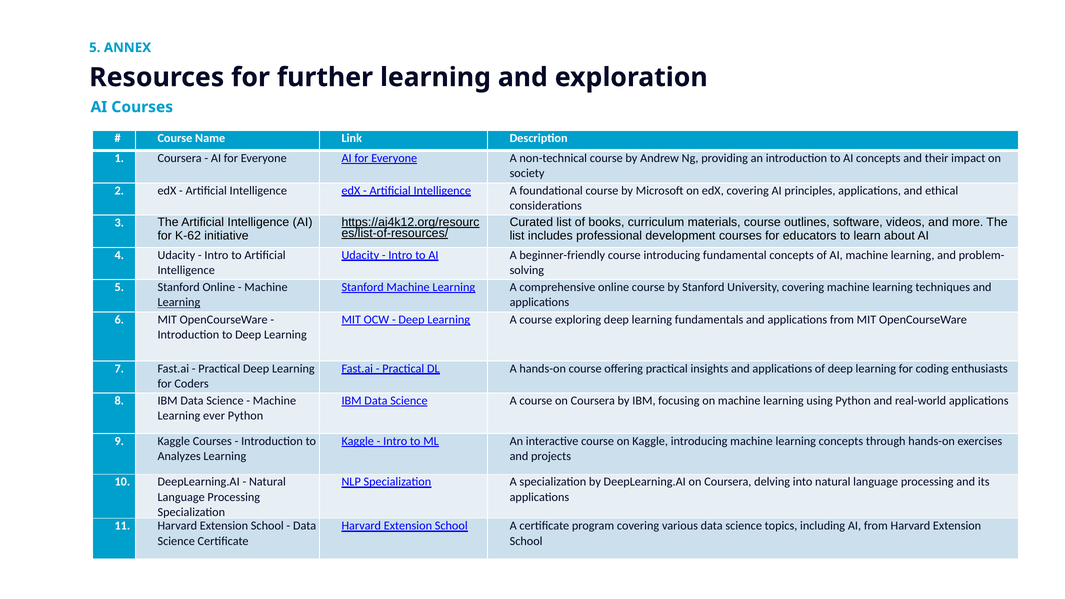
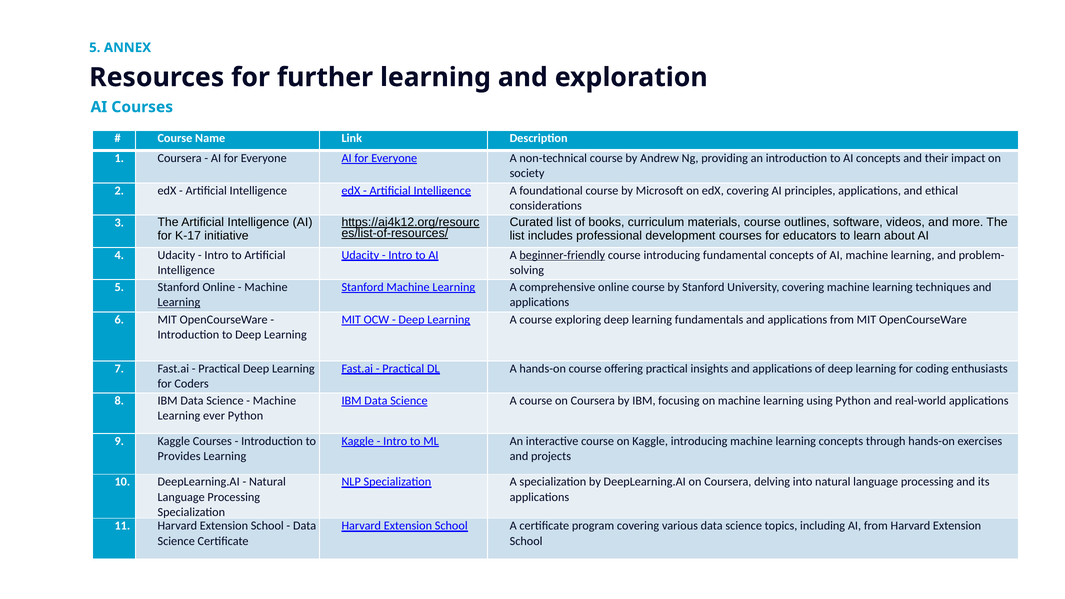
K-62: K-62 -> K-17
beginner-friendly underline: none -> present
Analyzes: Analyzes -> Provides
